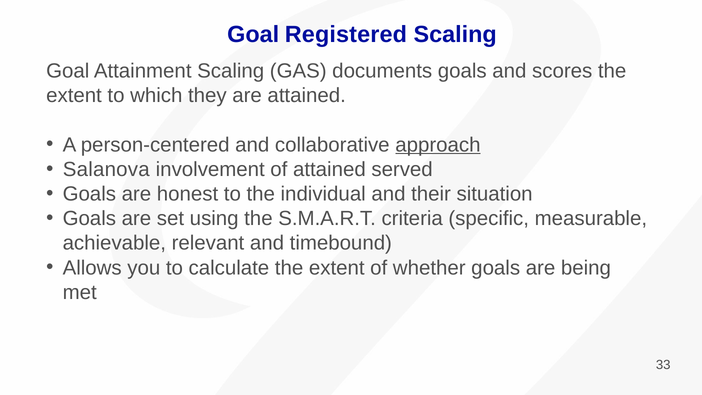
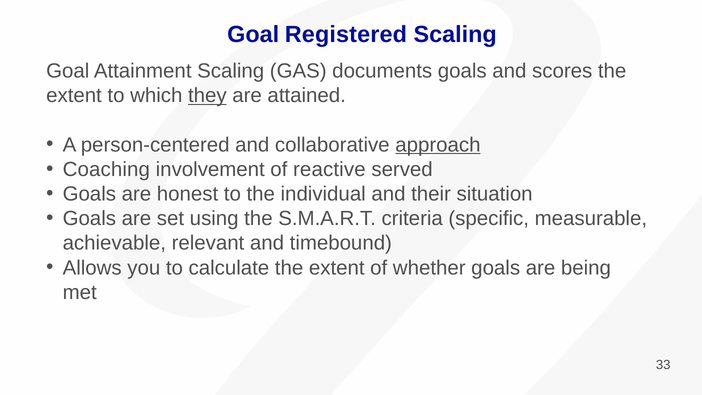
they underline: none -> present
Salanova: Salanova -> Coaching
of attained: attained -> reactive
